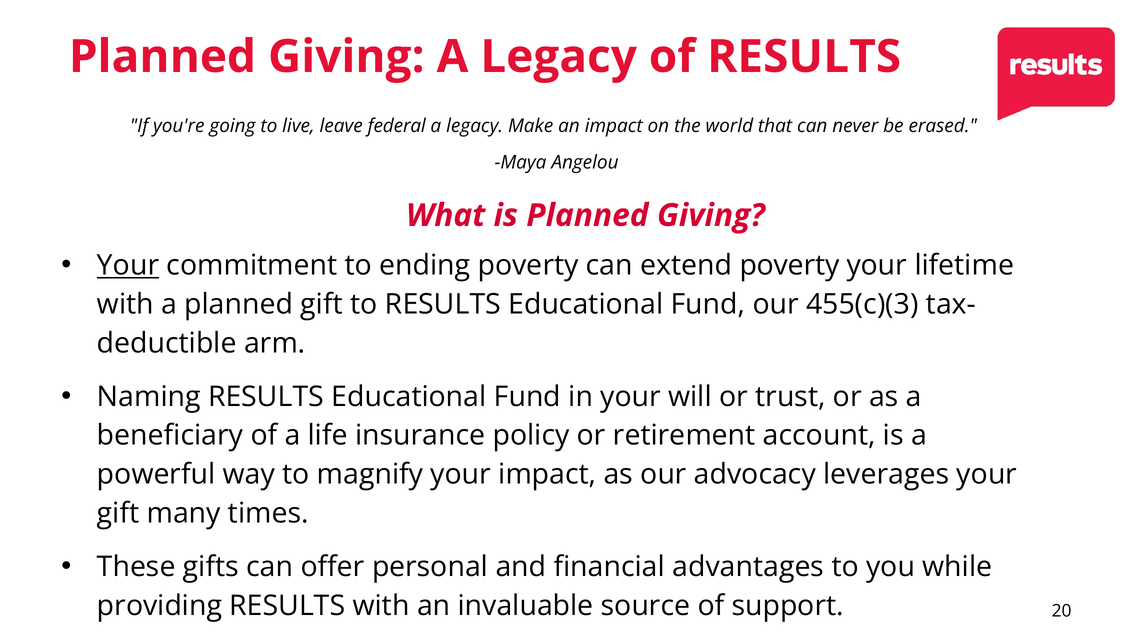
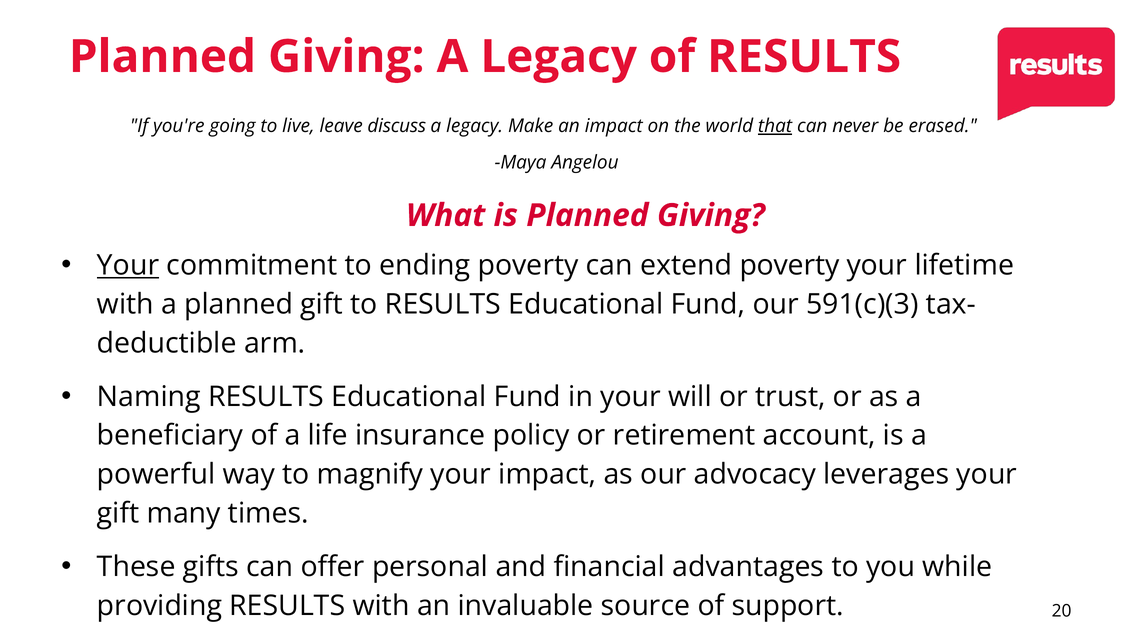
federal: federal -> discuss
that underline: none -> present
455(c)(3: 455(c)(3 -> 591(c)(3
